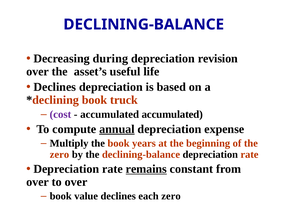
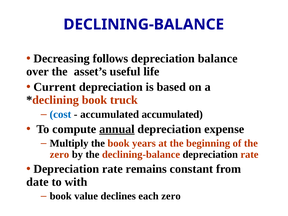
during: during -> follows
revision: revision -> balance
Declines at (55, 87): Declines -> Current
cost colour: purple -> blue
remains underline: present -> none
over at (38, 182): over -> date
to over: over -> with
